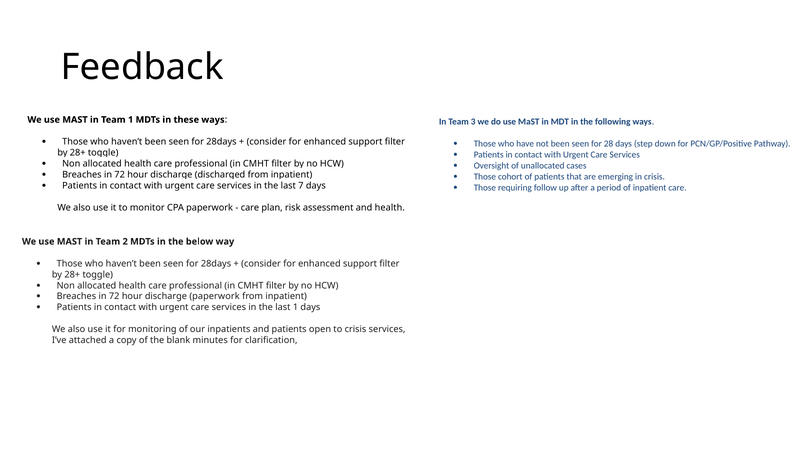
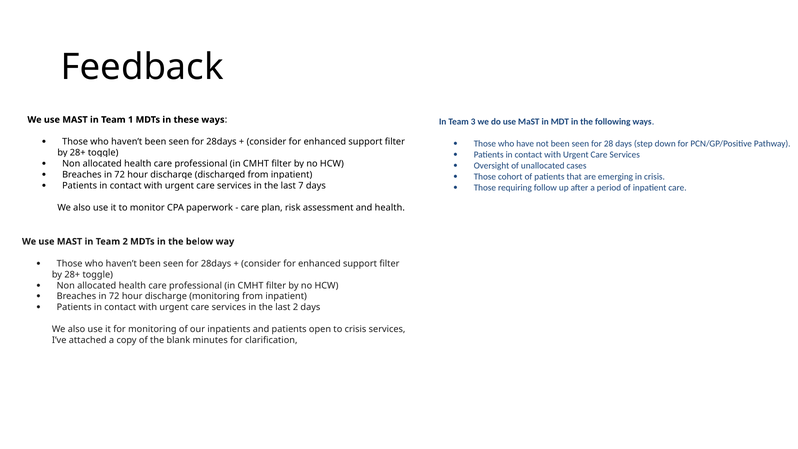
discharge paperwork: paperwork -> monitoring
last 1: 1 -> 2
